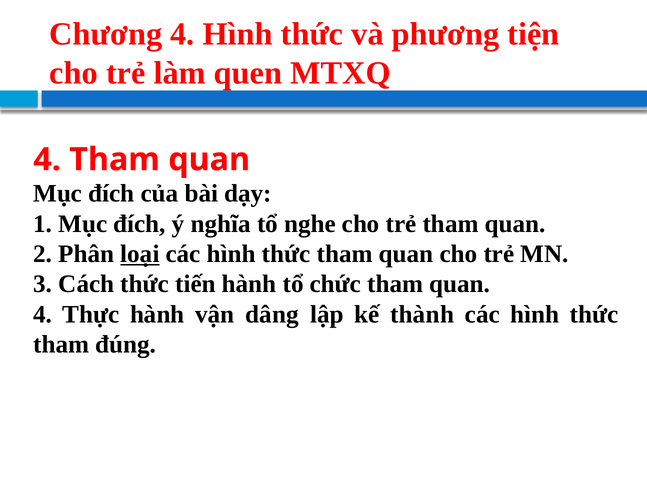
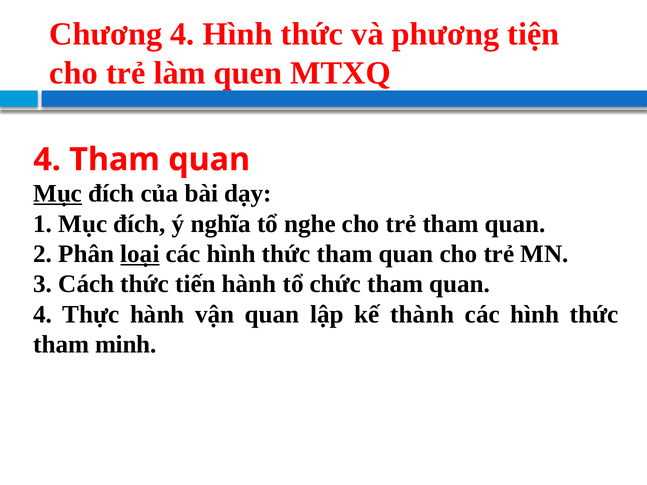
Mục at (58, 194) underline: none -> present
vận dâng: dâng -> quan
đúng: đúng -> minh
